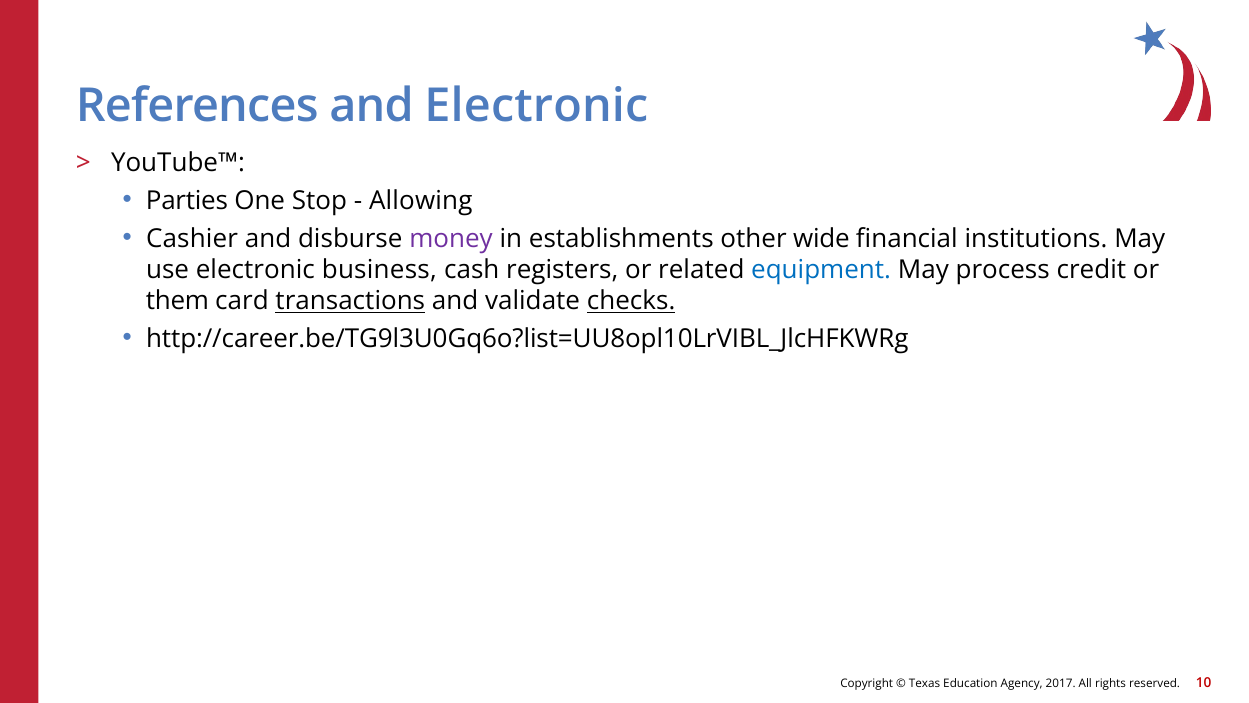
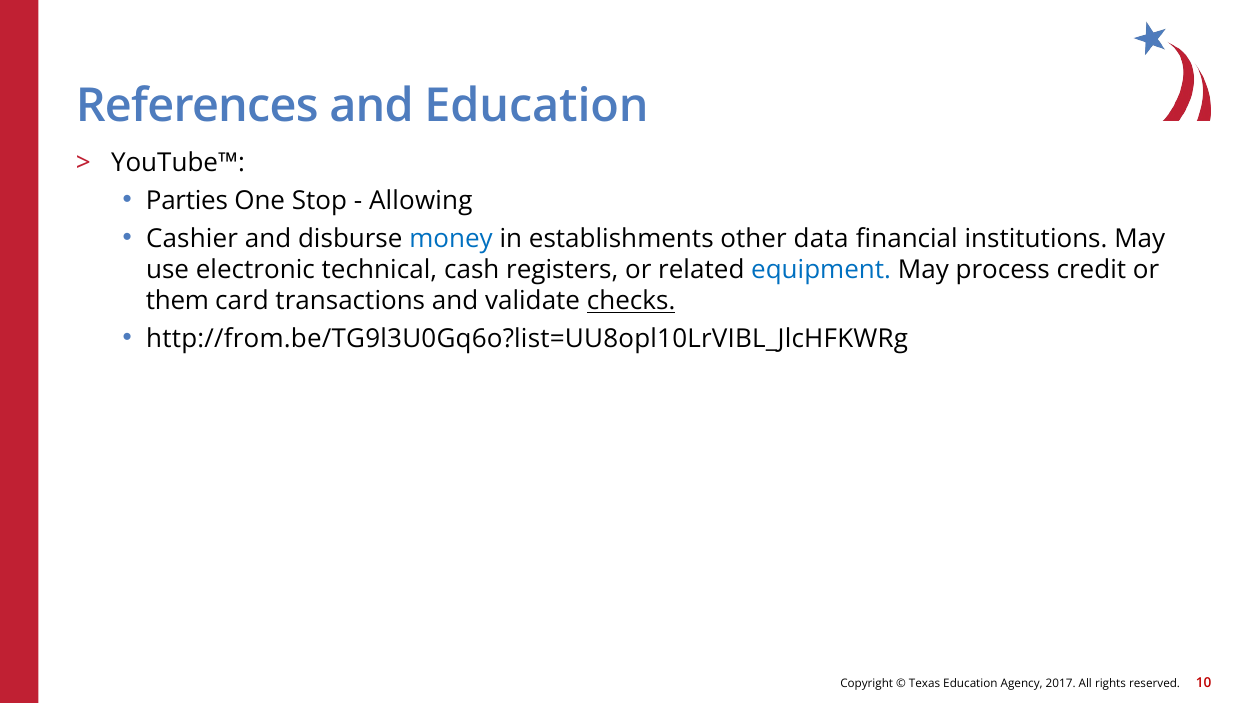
and Electronic: Electronic -> Education
money colour: purple -> blue
wide: wide -> data
business: business -> technical
transactions underline: present -> none
http://career.be/TG9l3U0Gq6o?list=UU8opl10LrVIBL_JlcHFKWRg: http://career.be/TG9l3U0Gq6o?list=UU8opl10LrVIBL_JlcHFKWRg -> http://from.be/TG9l3U0Gq6o?list=UU8opl10LrVIBL_JlcHFKWRg
